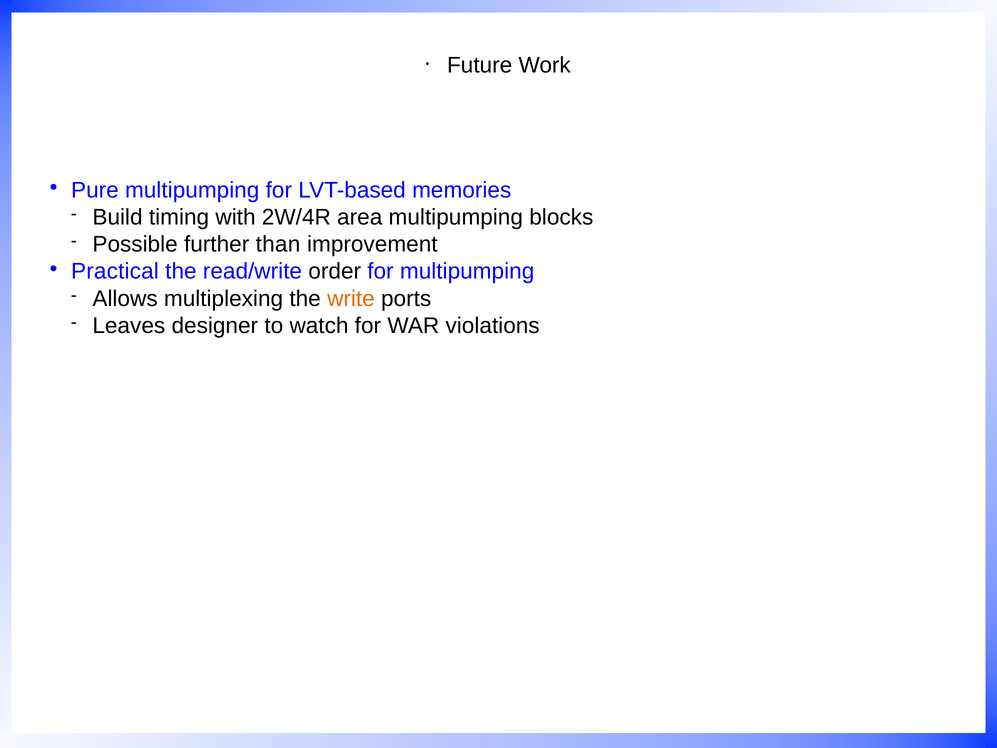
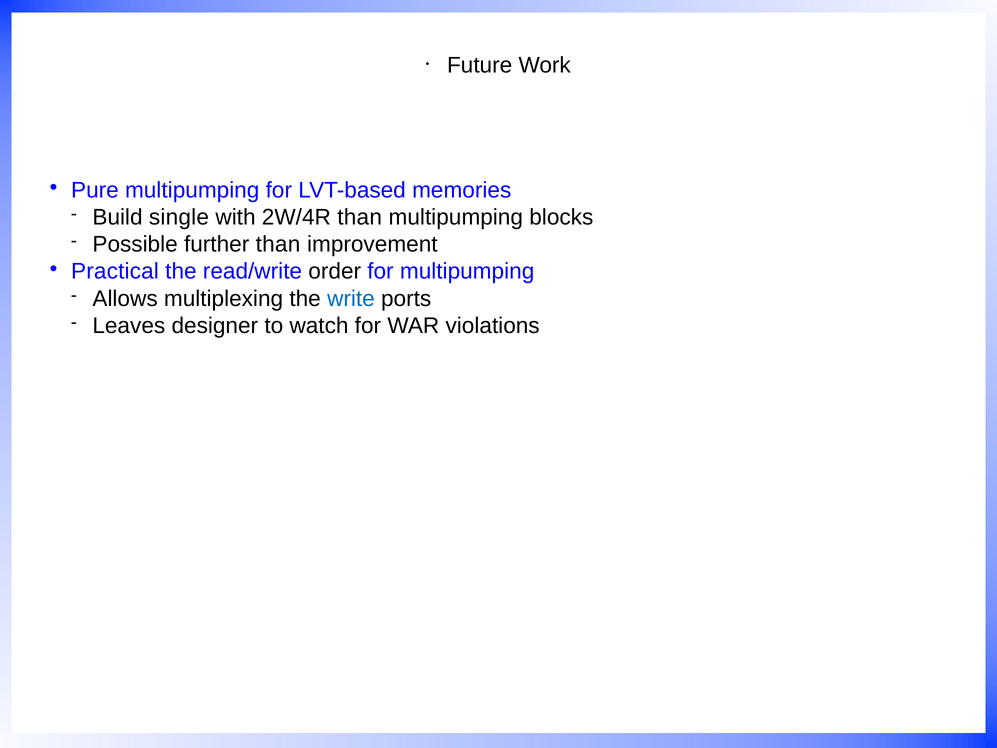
timing: timing -> single
2W/4R area: area -> than
write colour: orange -> blue
